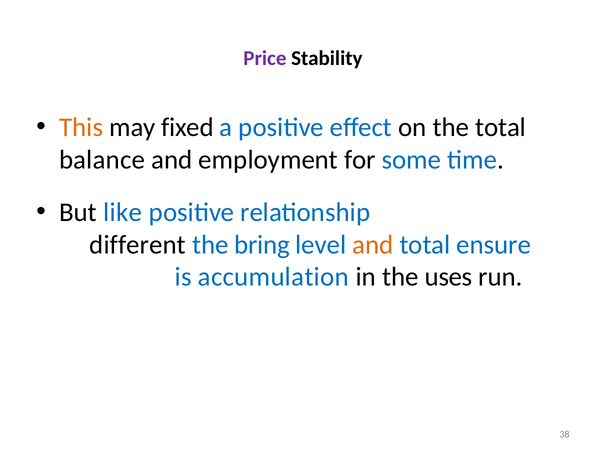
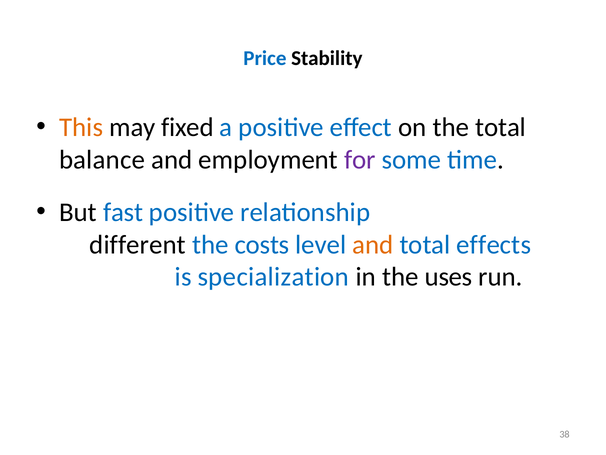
Price colour: purple -> blue
for colour: black -> purple
like: like -> fast
bring: bring -> costs
ensure: ensure -> effects
accumulation: accumulation -> specialization
